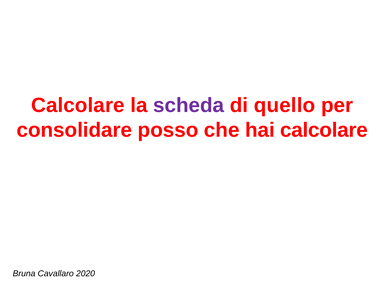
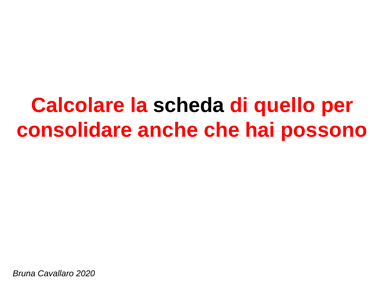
scheda colour: purple -> black
posso: posso -> anche
hai calcolare: calcolare -> possono
